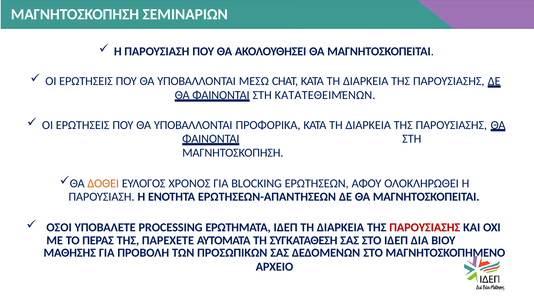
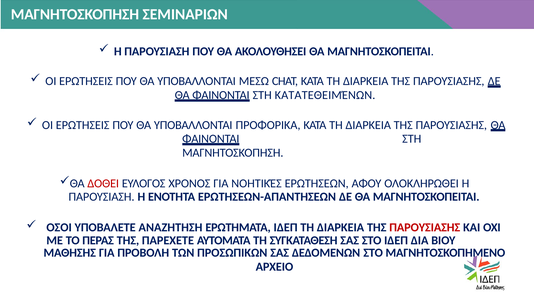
ΔΟΘΕΙ colour: orange -> red
BLOCKING: BLOCKING -> ΝΟΗΤΙΚΈΣ
PROCESSING: PROCESSING -> ΑΝΑΖΗΤΗΣΗ
